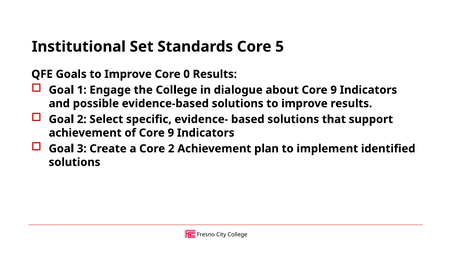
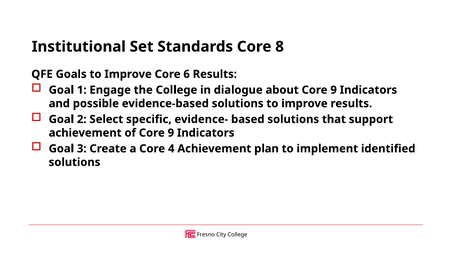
5: 5 -> 8
0: 0 -> 6
Core 2: 2 -> 4
